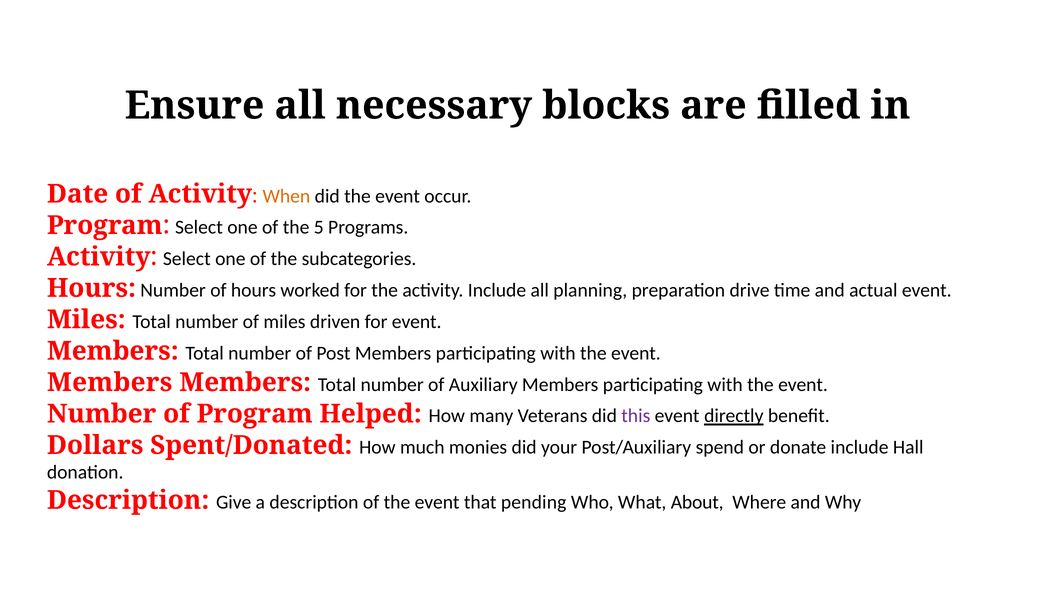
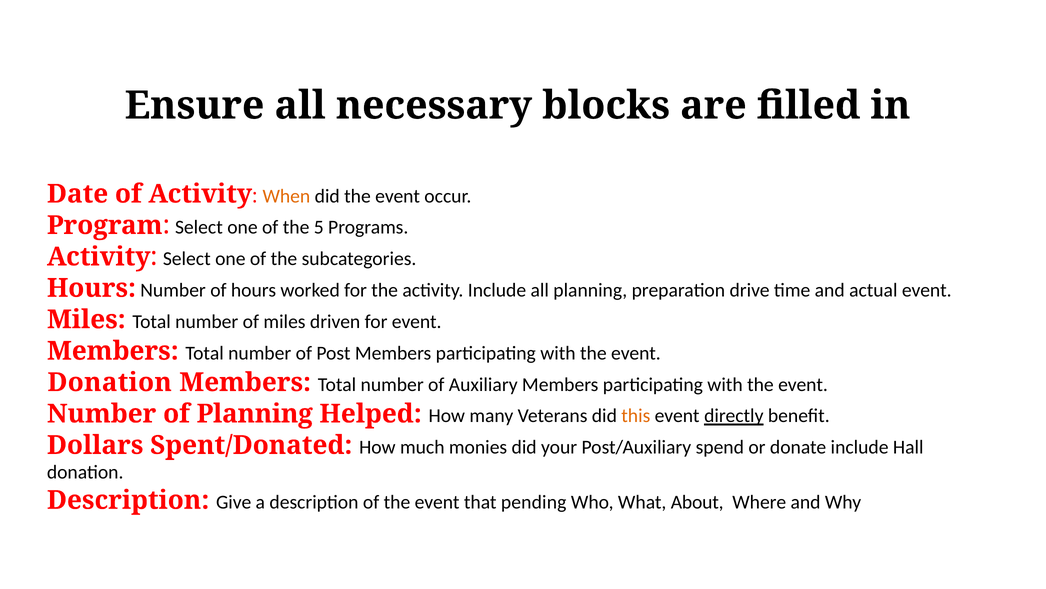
Members at (110, 382): Members -> Donation
of Program: Program -> Planning
this colour: purple -> orange
